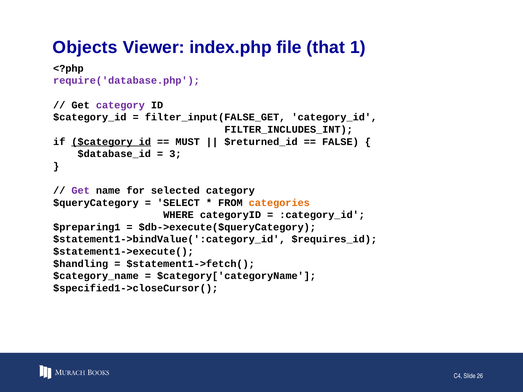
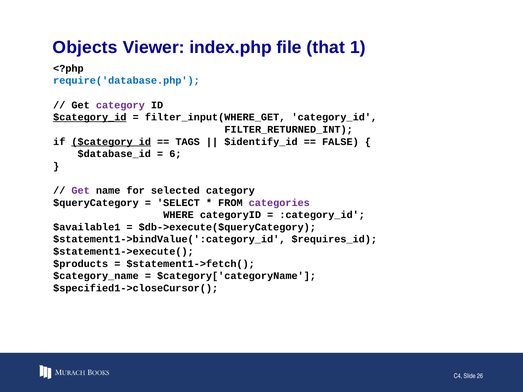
require('database.php colour: purple -> blue
$category_id at (90, 117) underline: none -> present
filter_input(FALSE_GET: filter_input(FALSE_GET -> filter_input(WHERE_GET
FILTER_INCLUDES_INT: FILTER_INCLUDES_INT -> FILTER_RETURNED_INT
MUST: MUST -> TAGS
$returned_id: $returned_id -> $identify_id
3: 3 -> 6
categories colour: orange -> purple
$preparing1: $preparing1 -> $available1
$handling: $handling -> $products
